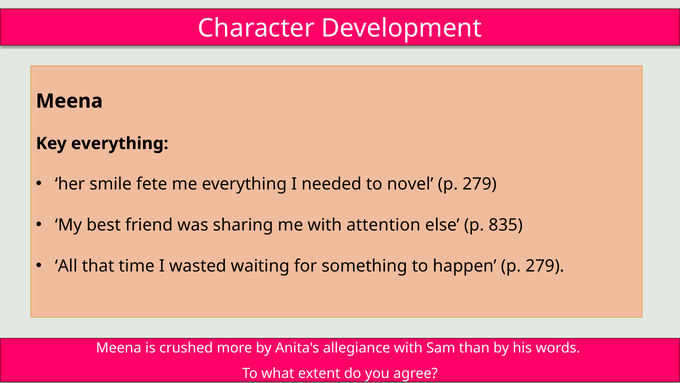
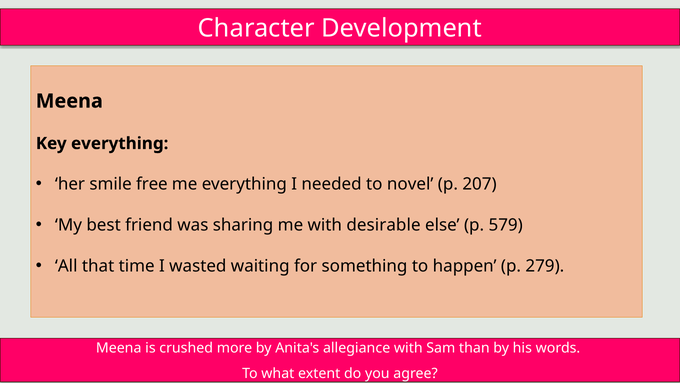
fete: fete -> free
279 at (480, 184): 279 -> 207
attention: attention -> desirable
835: 835 -> 579
